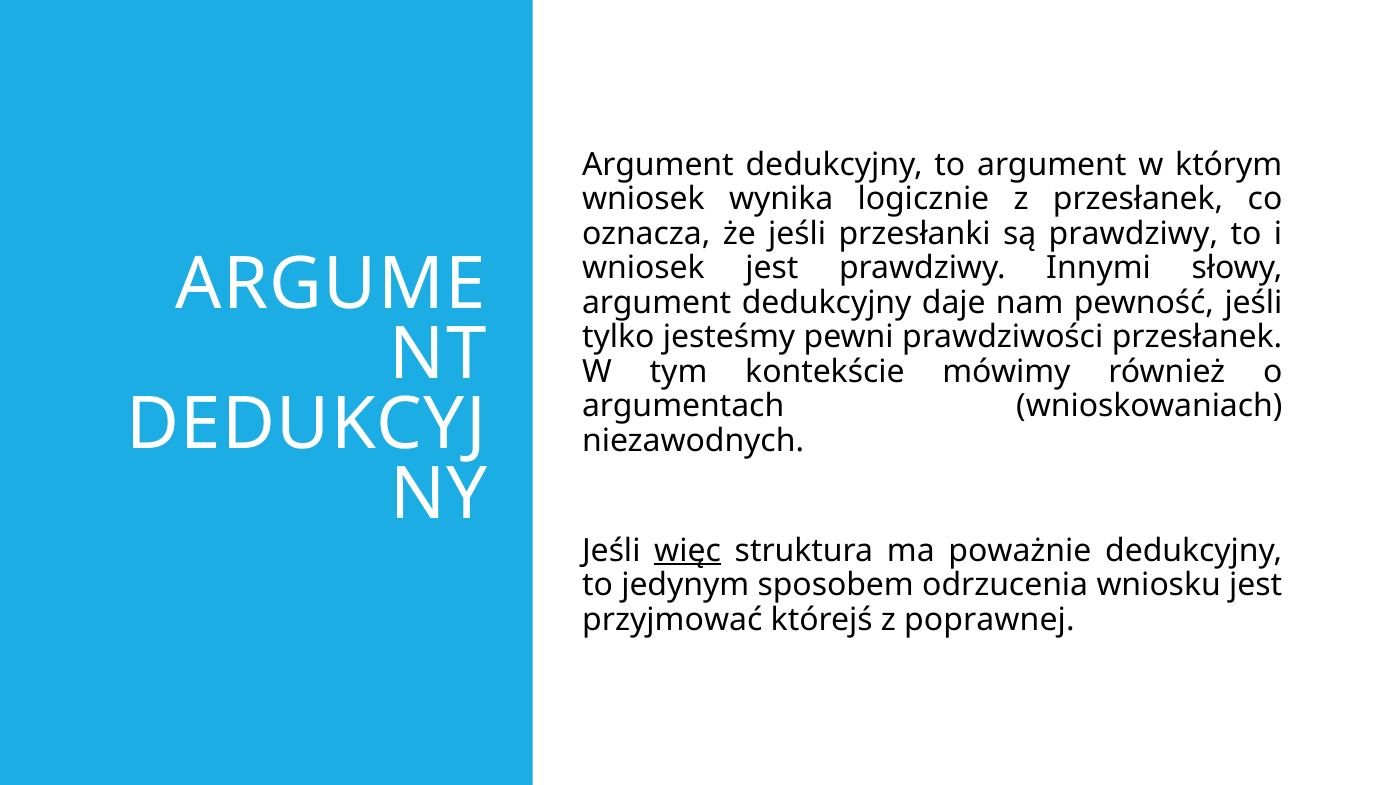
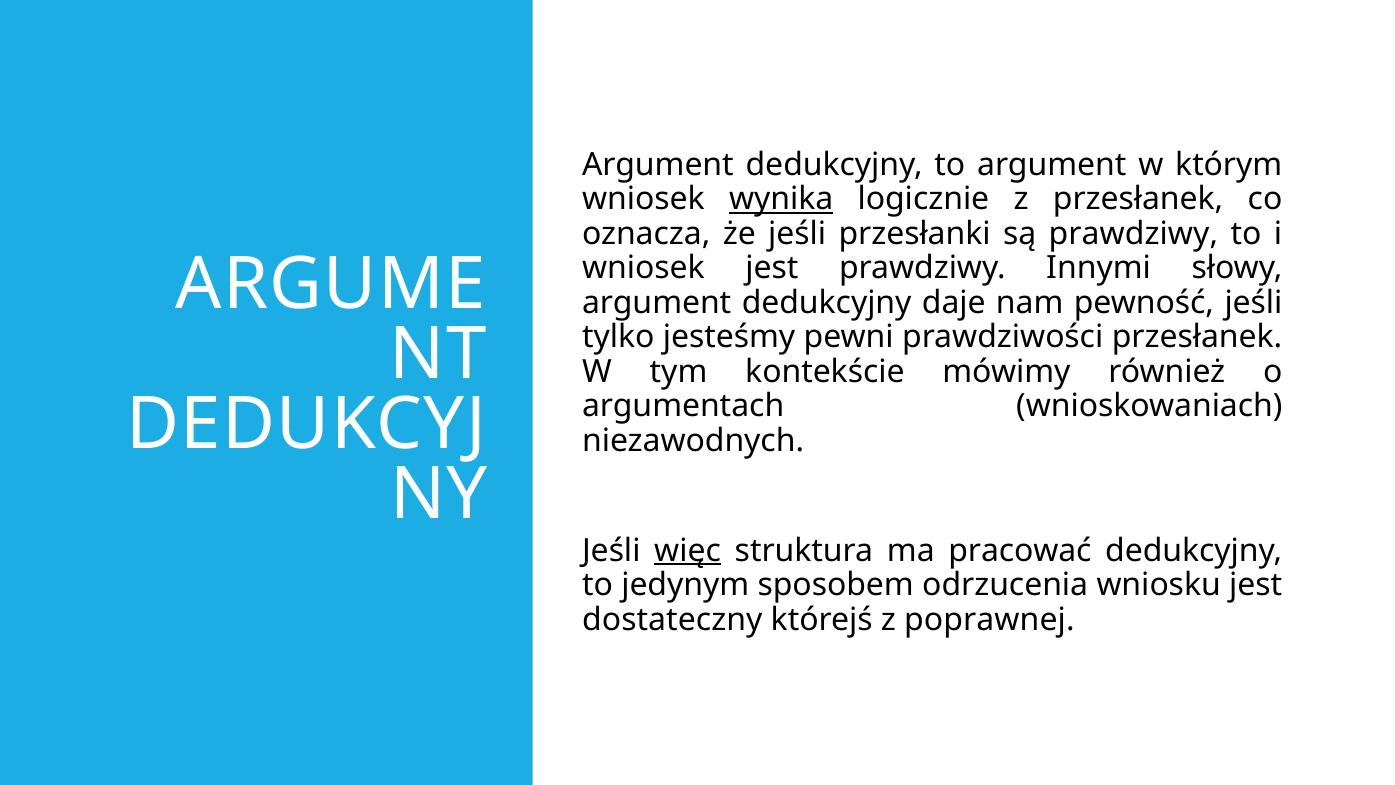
wynika underline: none -> present
poważnie: poważnie -> pracować
przyjmować: przyjmować -> dostateczny
